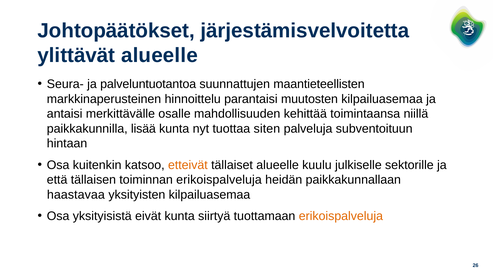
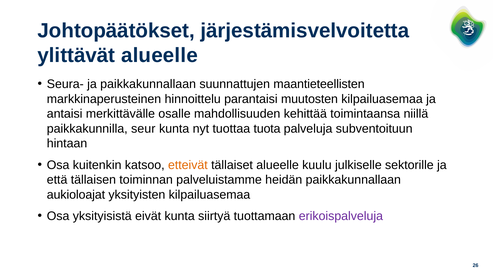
ja palveluntuotantoa: palveluntuotantoa -> paikkakunnallaan
lisää: lisää -> seur
siten: siten -> tuota
toiminnan erikoispalveluja: erikoispalveluja -> palveluistamme
haastavaa: haastavaa -> aukioloajat
erikoispalveluja at (341, 216) colour: orange -> purple
